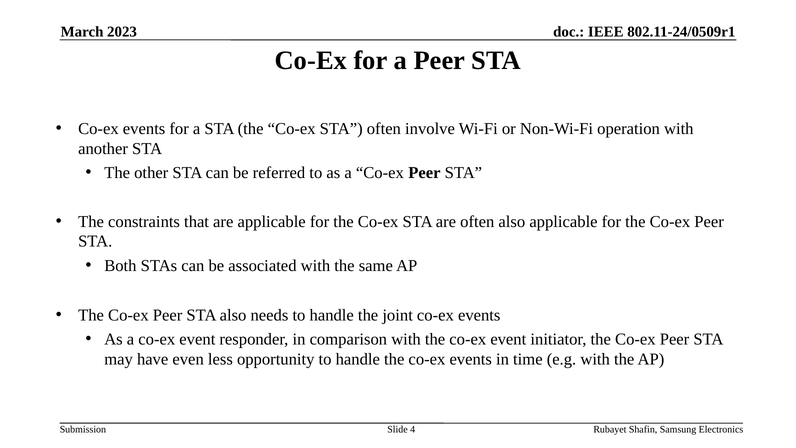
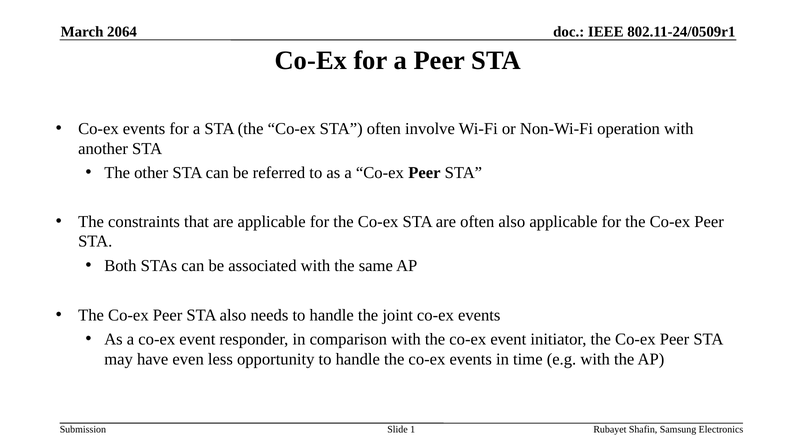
2023: 2023 -> 2064
4: 4 -> 1
